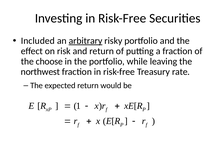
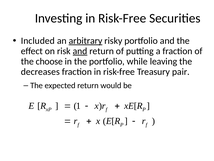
and at (80, 51) underline: none -> present
northwest: northwest -> decreases
rate: rate -> pair
